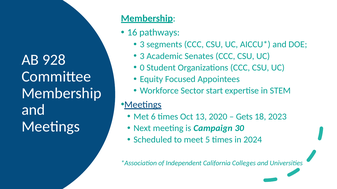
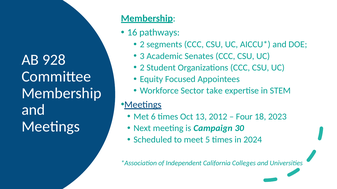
3 at (142, 45): 3 -> 2
0 at (142, 68): 0 -> 2
start: start -> take
2020: 2020 -> 2012
Gets: Gets -> Four
